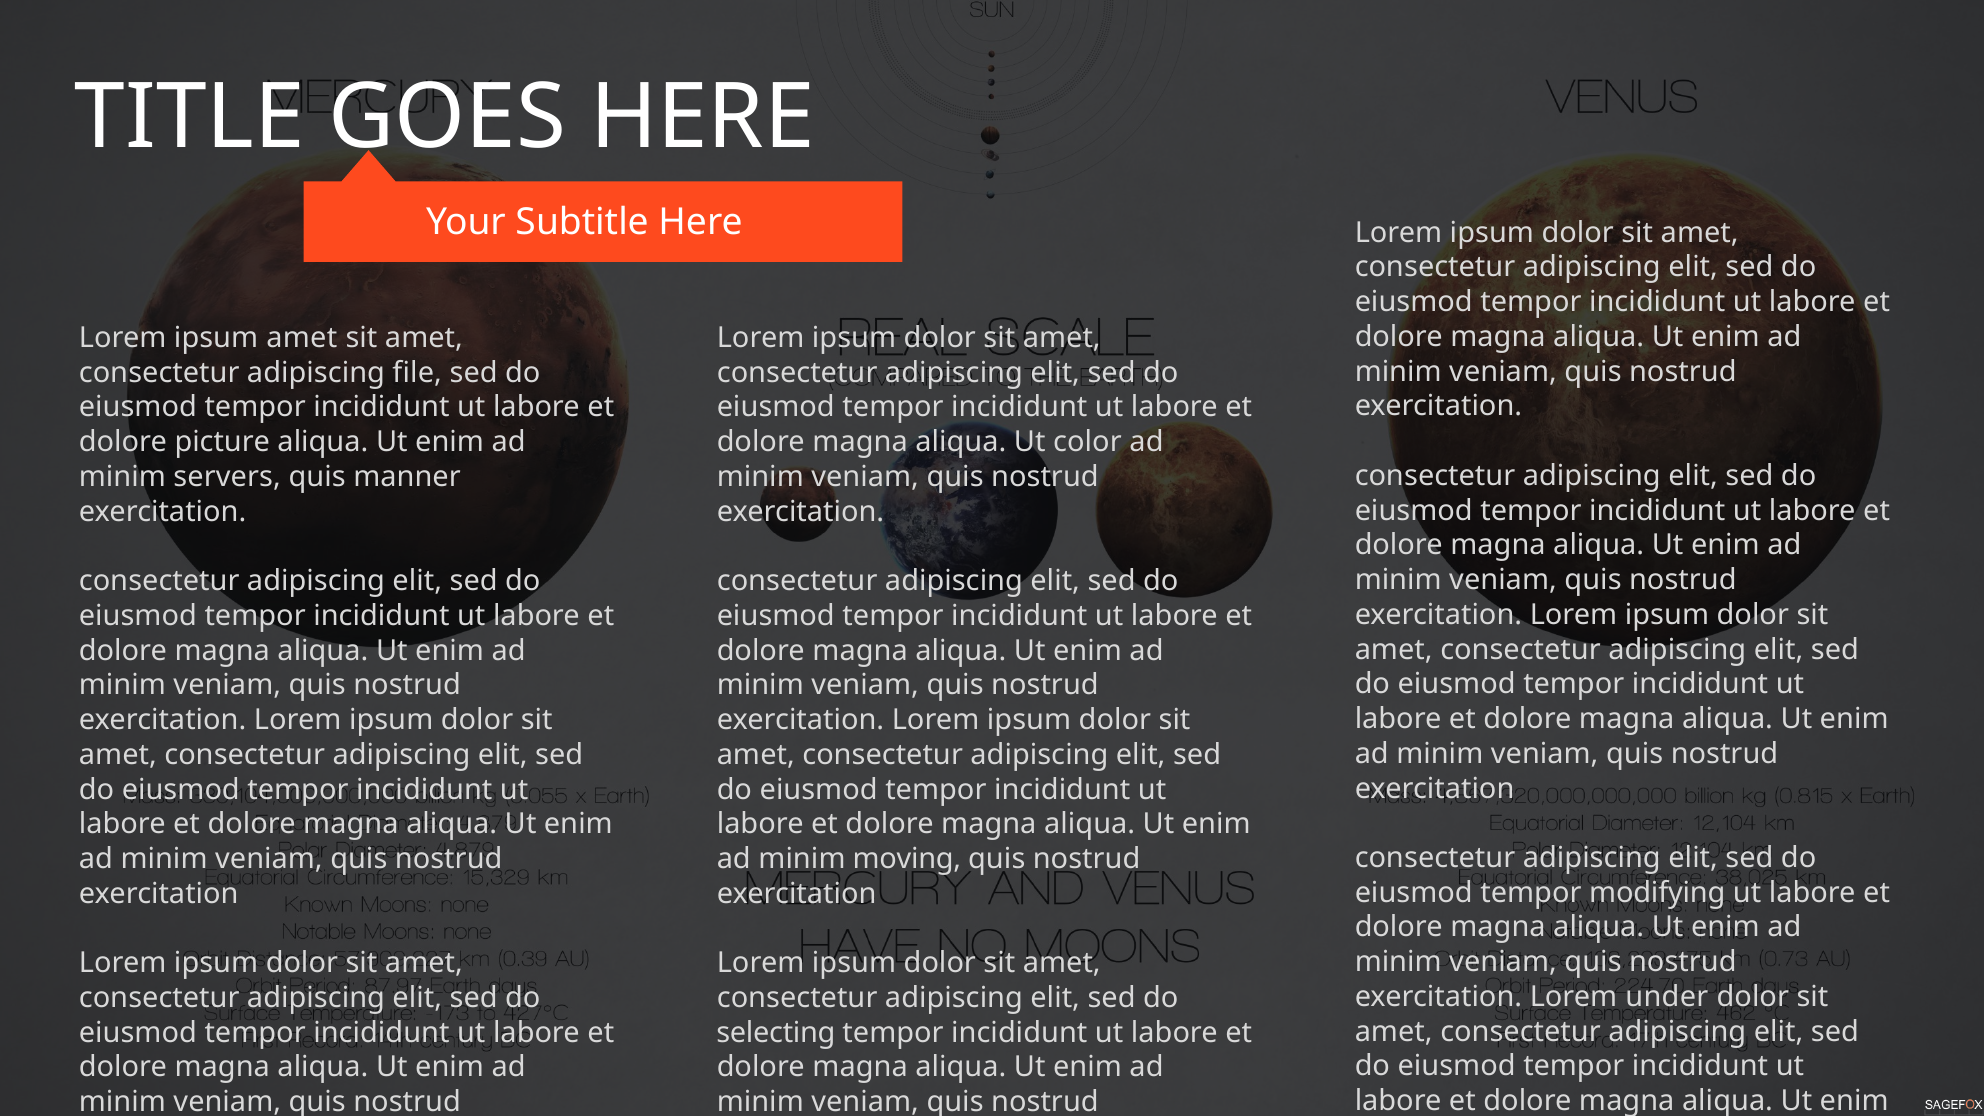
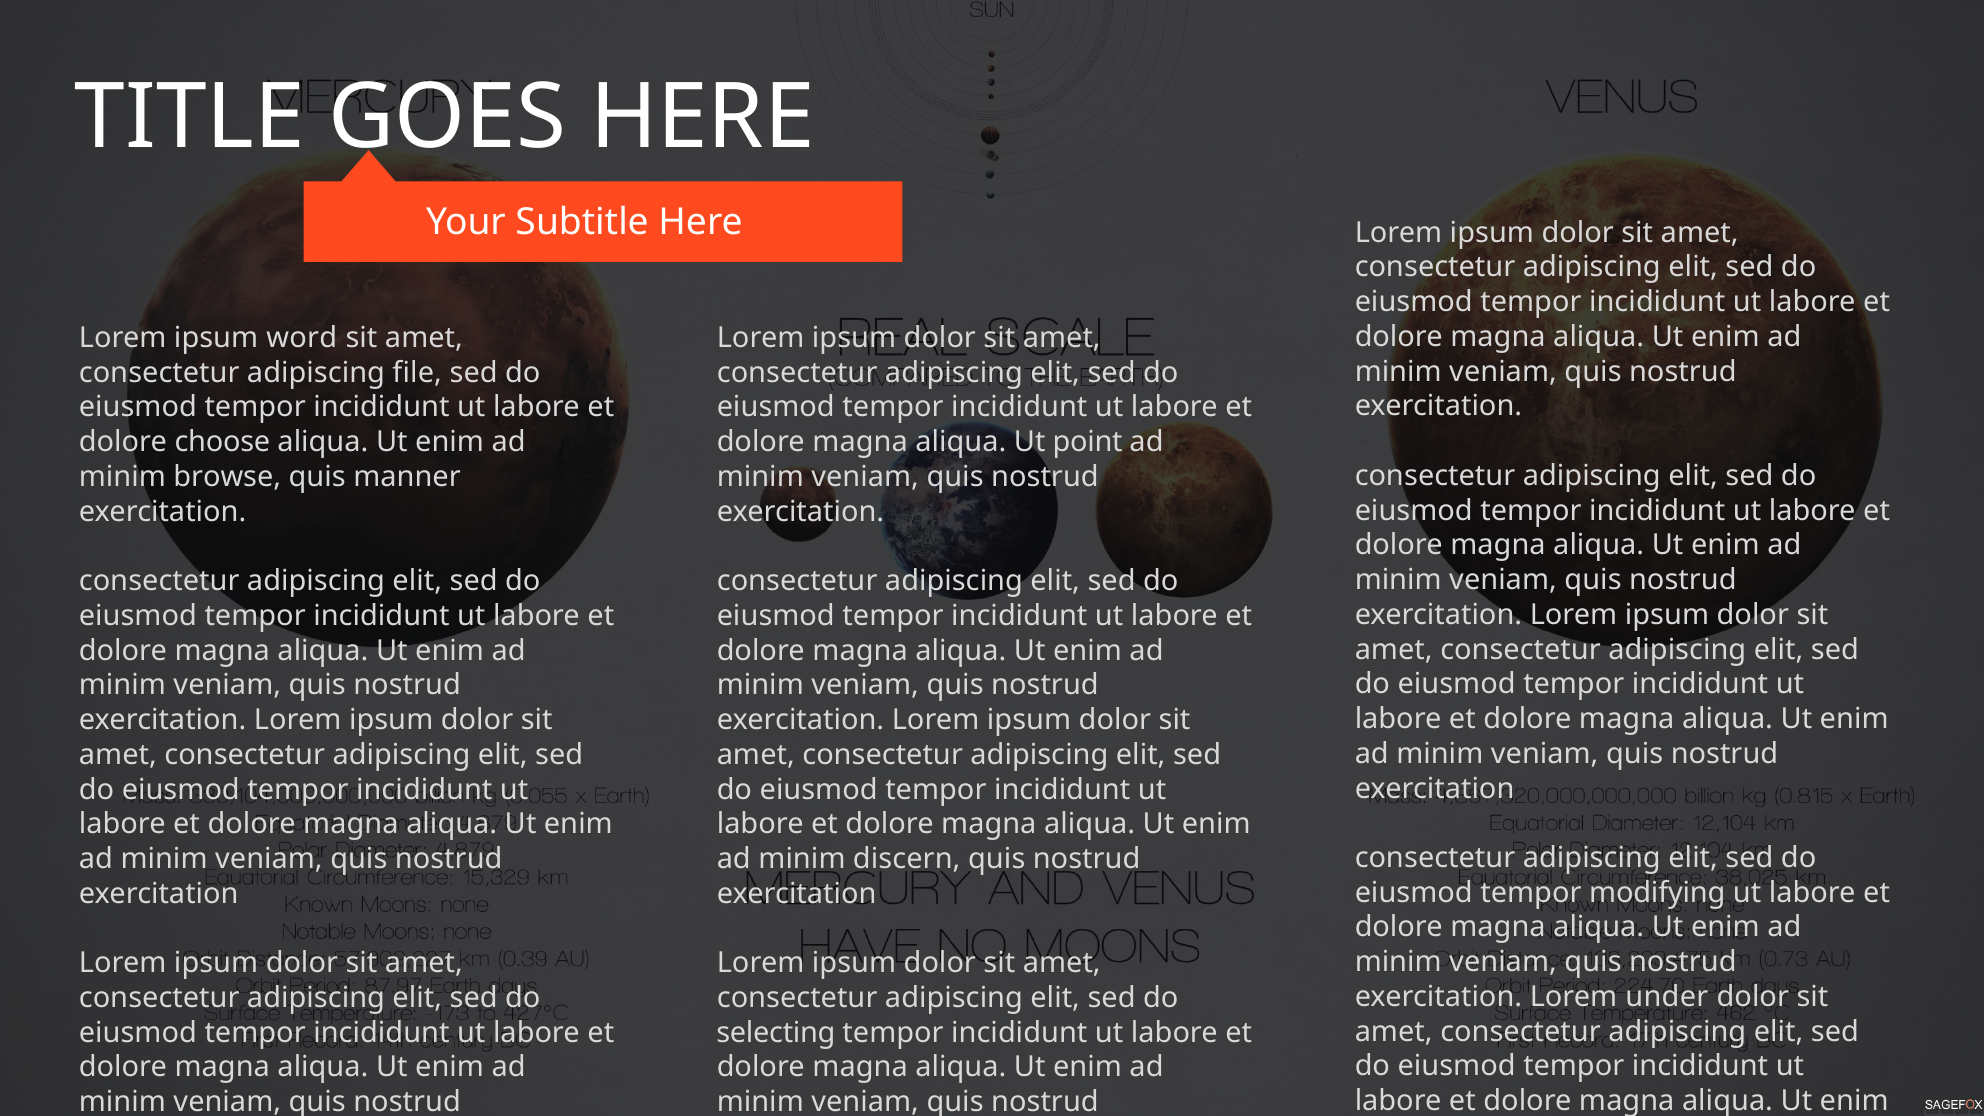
ipsum amet: amet -> word
picture: picture -> choose
color: color -> point
servers: servers -> browse
moving: moving -> discern
